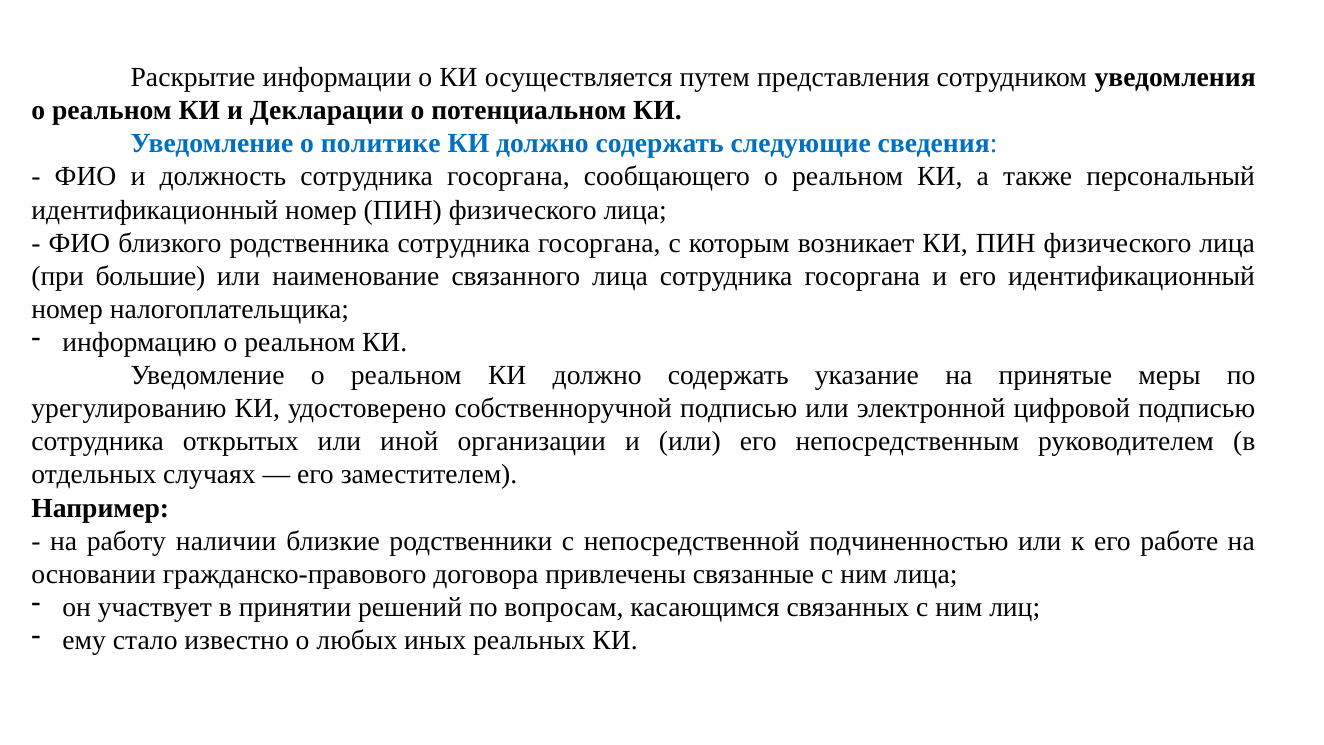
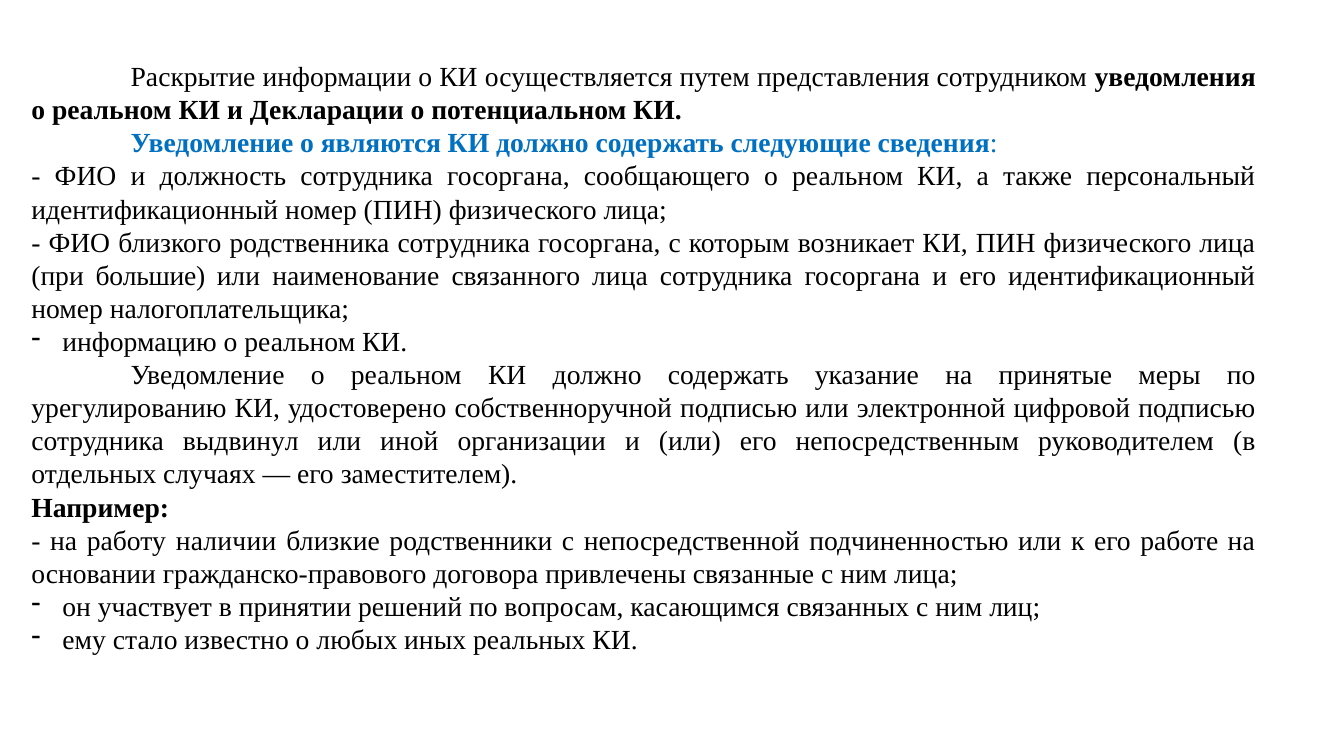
политике: политике -> являются
открытых: открытых -> выдвинул
